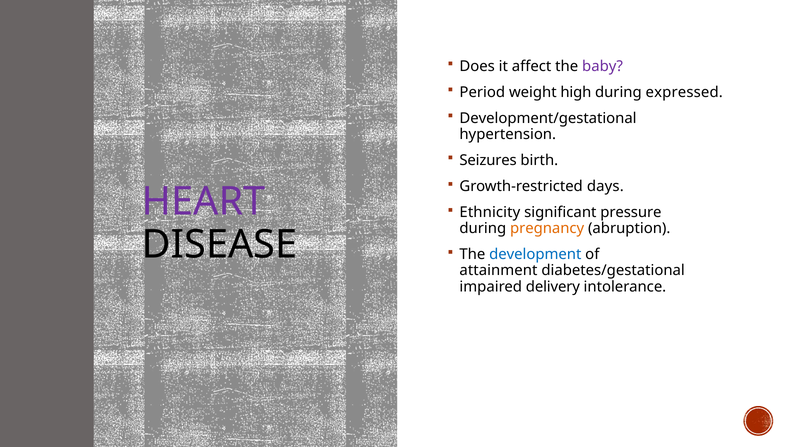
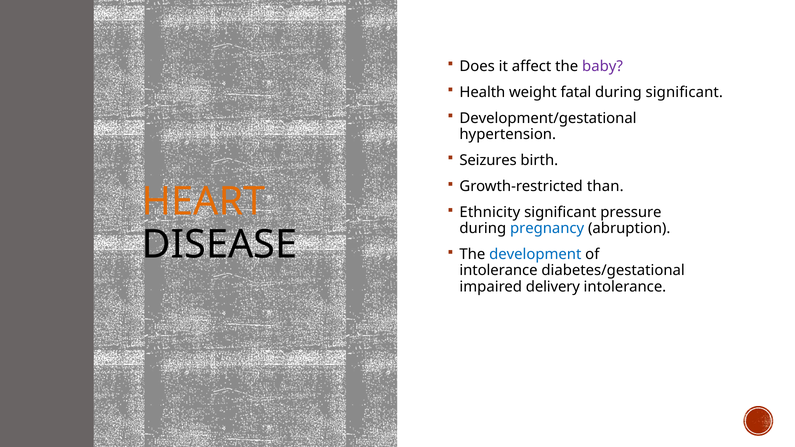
Period: Period -> Health
high: high -> fatal
during expressed: expressed -> significant
days: days -> than
HEART colour: purple -> orange
pregnancy colour: orange -> blue
attainment at (498, 271): attainment -> intolerance
